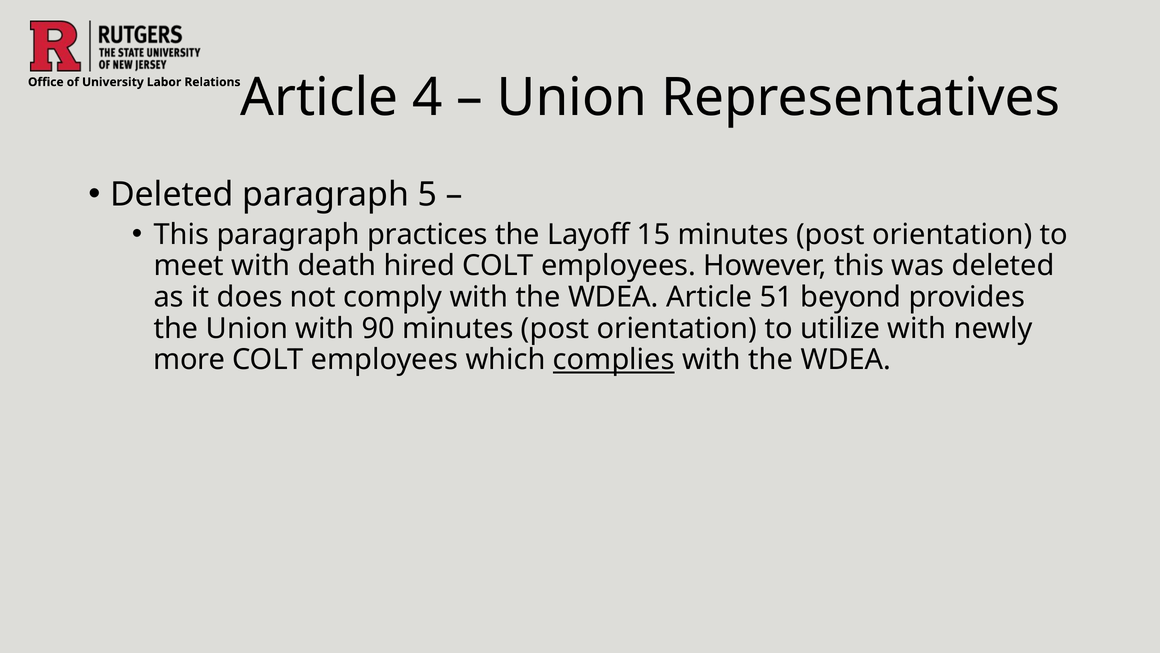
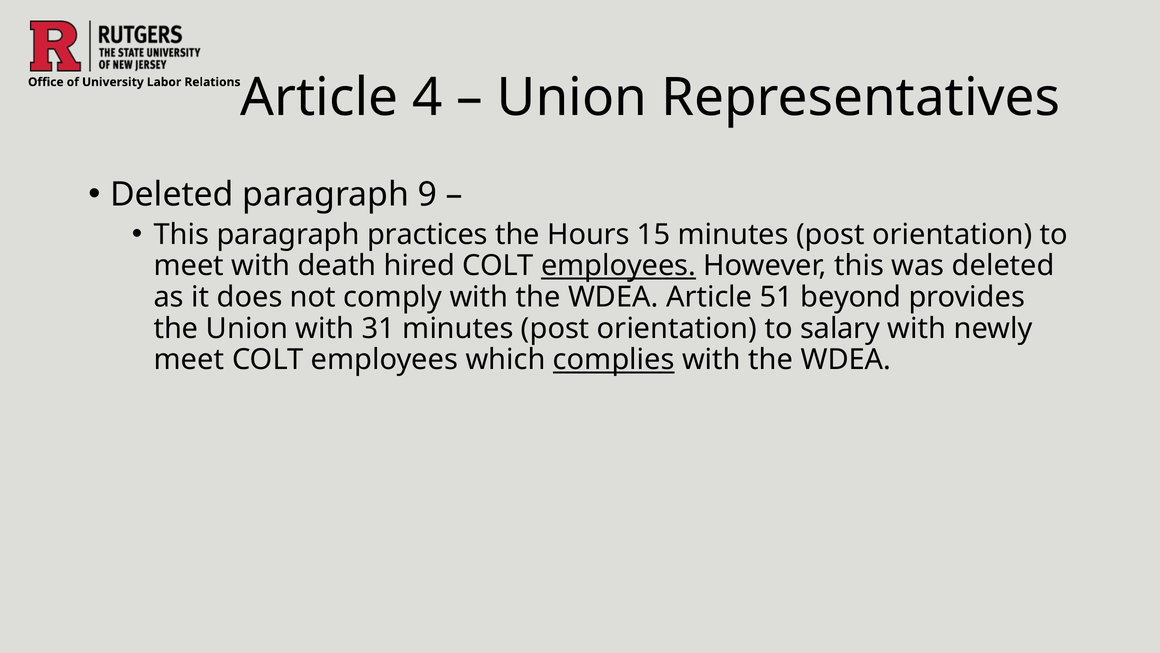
5: 5 -> 9
Layoff: Layoff -> Hours
employees at (618, 266) underline: none -> present
90: 90 -> 31
utilize: utilize -> salary
more at (189, 360): more -> meet
